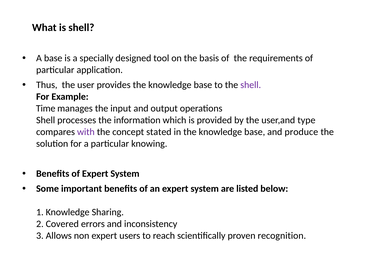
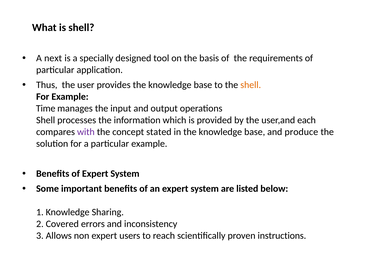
A base: base -> next
shell at (251, 85) colour: purple -> orange
type: type -> each
particular knowing: knowing -> example
recognition: recognition -> instructions
